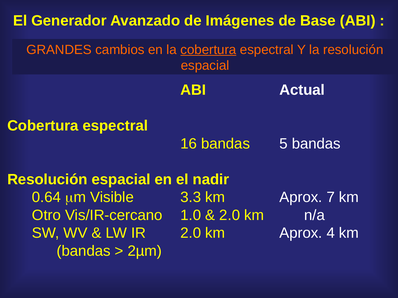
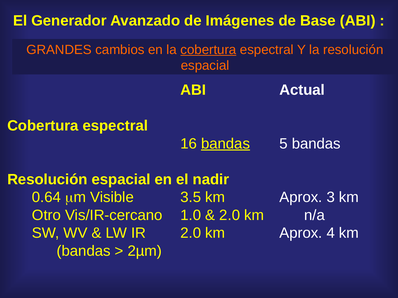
bandas at (226, 144) underline: none -> present
3.3: 3.3 -> 3.5
7: 7 -> 3
